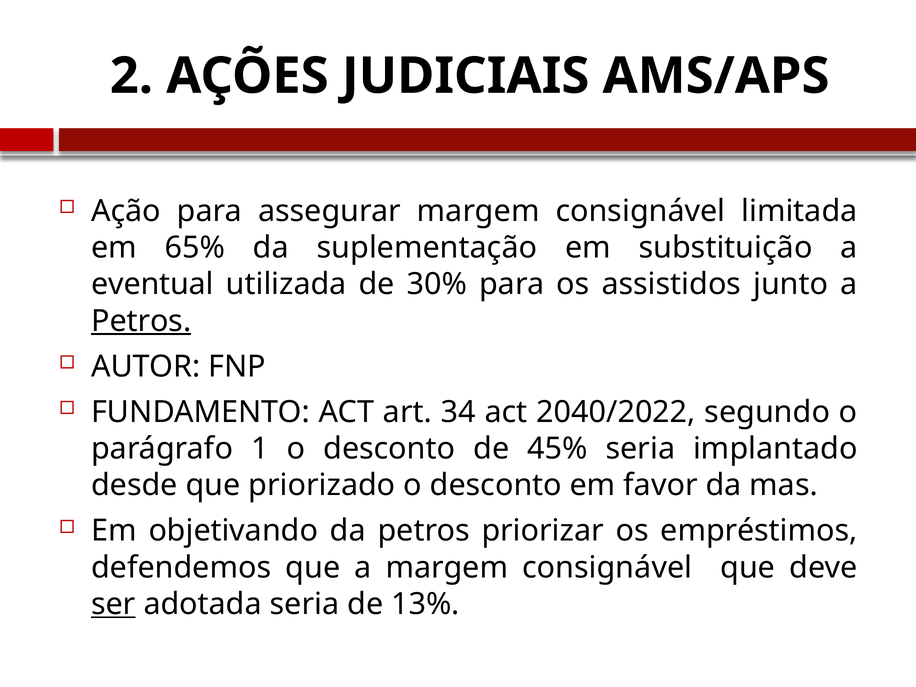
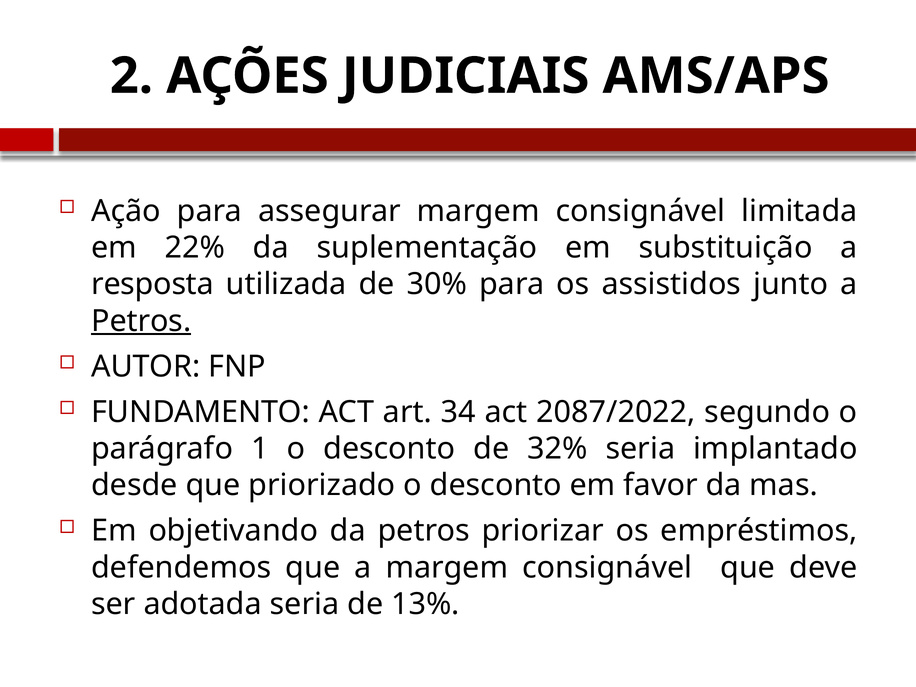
65%: 65% -> 22%
eventual: eventual -> resposta
2040/2022: 2040/2022 -> 2087/2022
45%: 45% -> 32%
ser underline: present -> none
